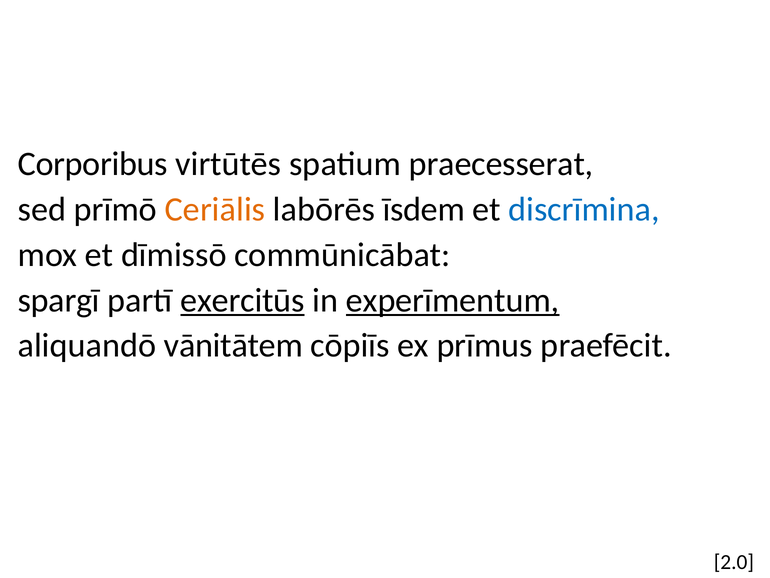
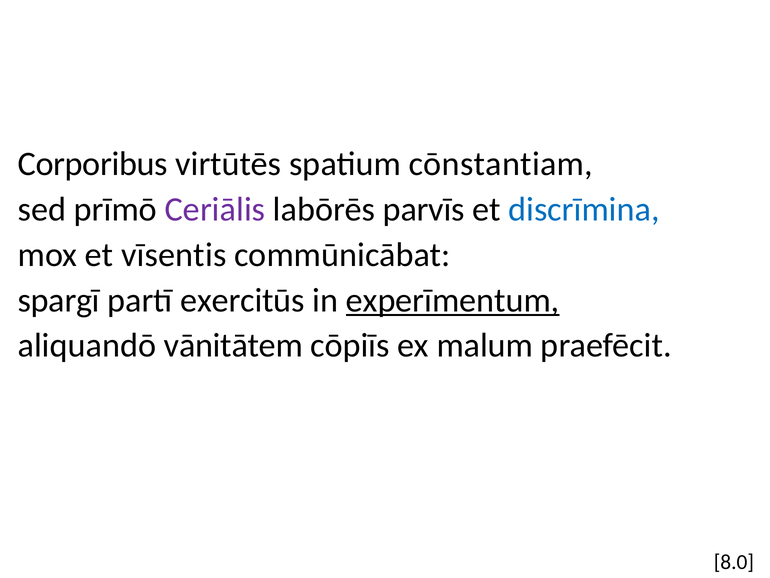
praecesserat: praecesserat -> cōnstantiam
Ceriālis colour: orange -> purple
īsdem: īsdem -> parvīs
dīmissō: dīmissō -> vīsentis
exercitūs underline: present -> none
prīmus: prīmus -> malum
2.0: 2.0 -> 8.0
